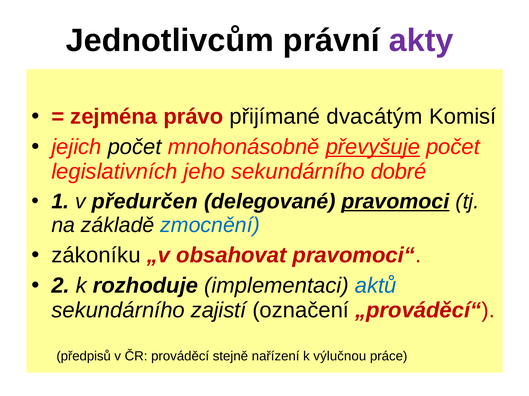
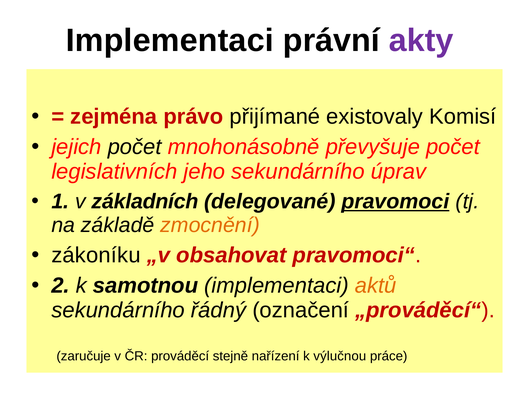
Jednotlivcům at (170, 41): Jednotlivcům -> Implementaci
dvacátým: dvacátým -> existovaly
převyšuje underline: present -> none
dobré: dobré -> úprav
předurčen: předurčen -> základních
zmocnění colour: blue -> orange
rozhoduje: rozhoduje -> samotnou
aktů colour: blue -> orange
zajistí: zajistí -> řádný
předpisů: předpisů -> zaručuje
